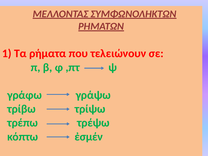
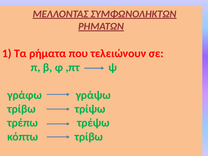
κόπτω ἐσμέν: ἐσμέν -> τρίβω
